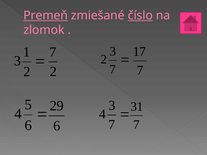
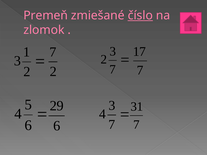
Premeň underline: present -> none
